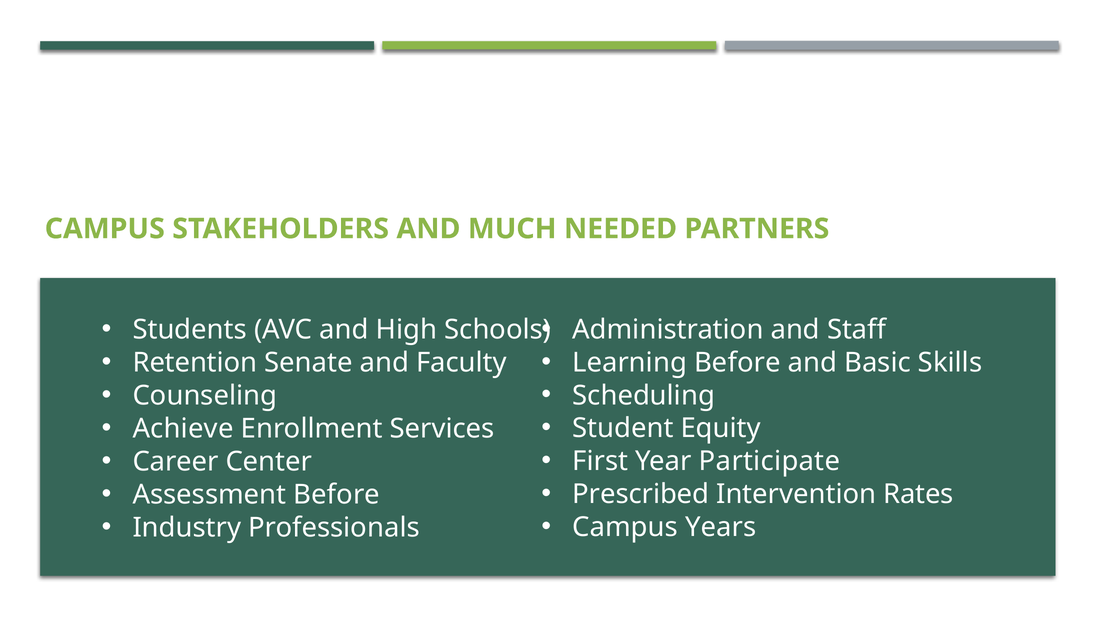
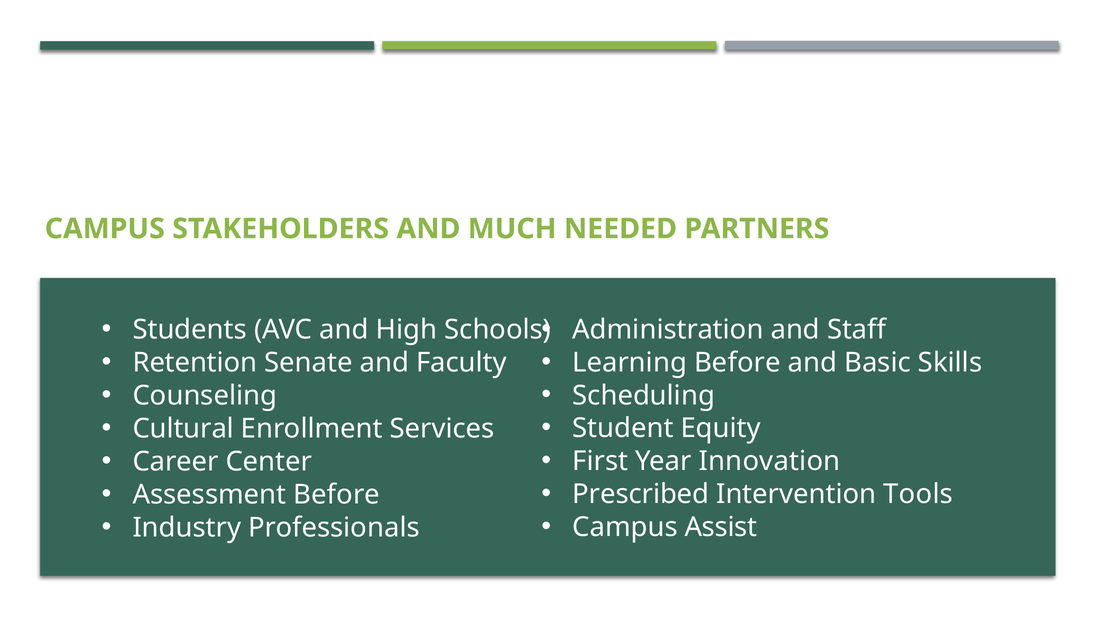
Achieve: Achieve -> Cultural
Participate: Participate -> Innovation
Rates: Rates -> Tools
Years: Years -> Assist
